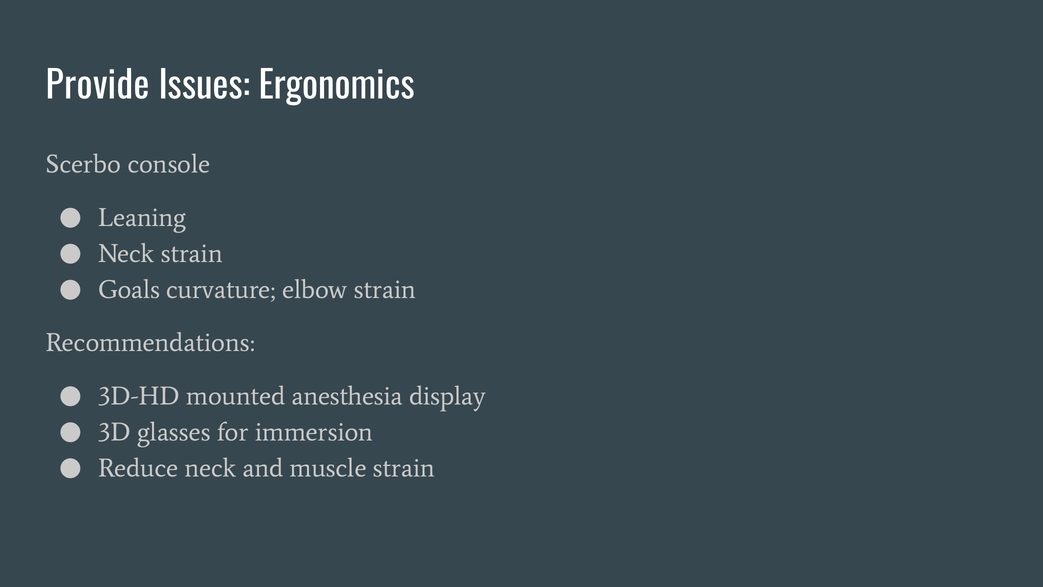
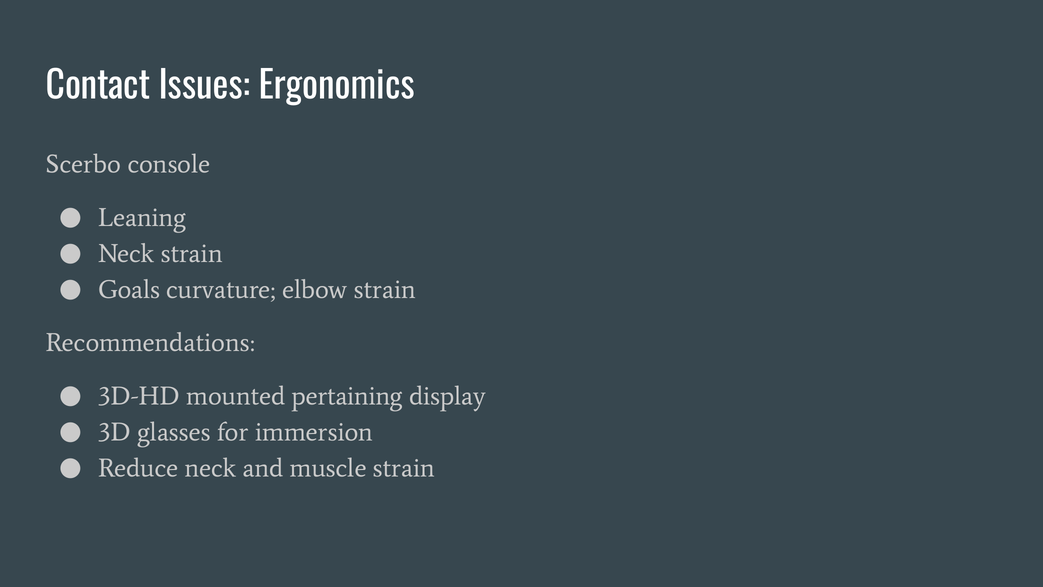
Provide: Provide -> Contact
anesthesia: anesthesia -> pertaining
